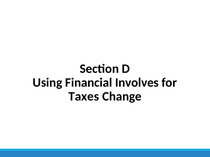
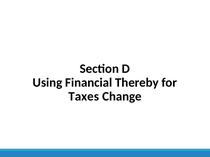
Involves: Involves -> Thereby
